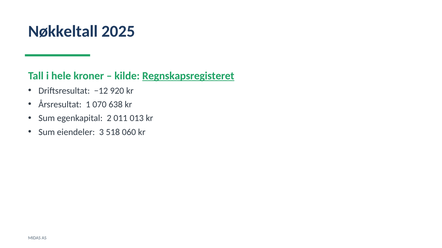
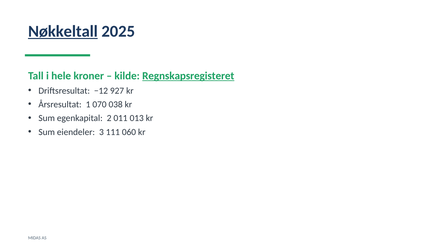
Nøkkeltall underline: none -> present
920: 920 -> 927
638: 638 -> 038
518: 518 -> 111
